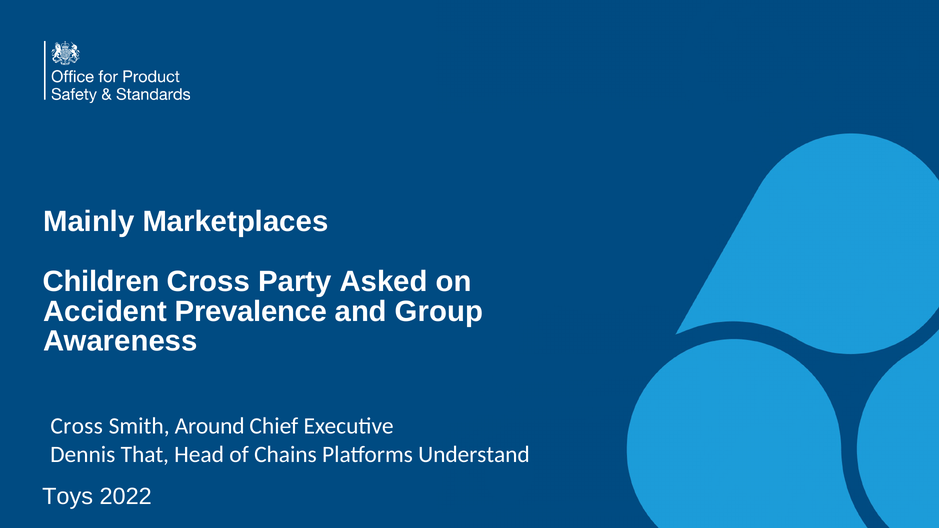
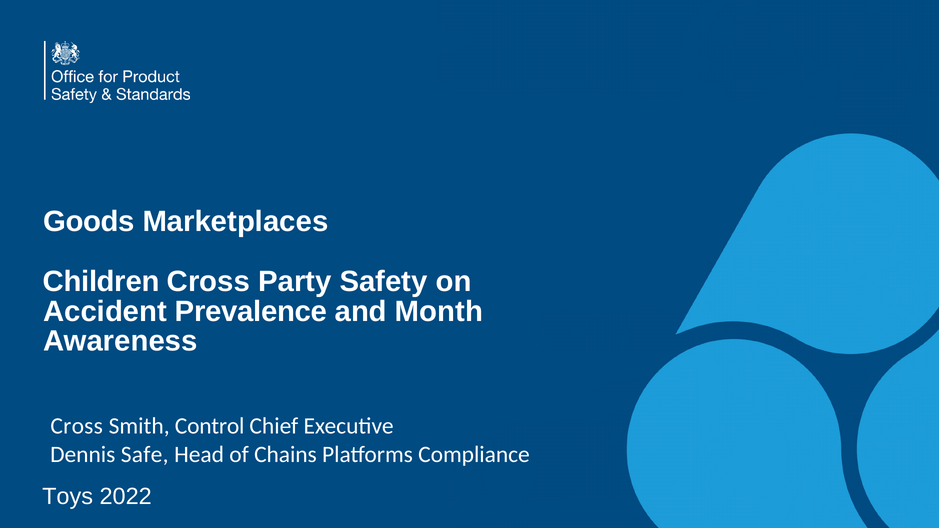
Mainly: Mainly -> Goods
Asked: Asked -> Safety
Group: Group -> Month
Around: Around -> Control
That: That -> Safe
Understand: Understand -> Compliance
